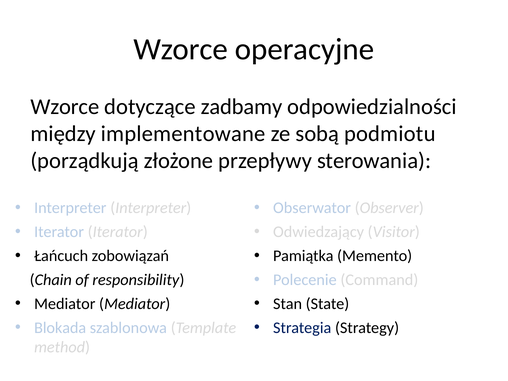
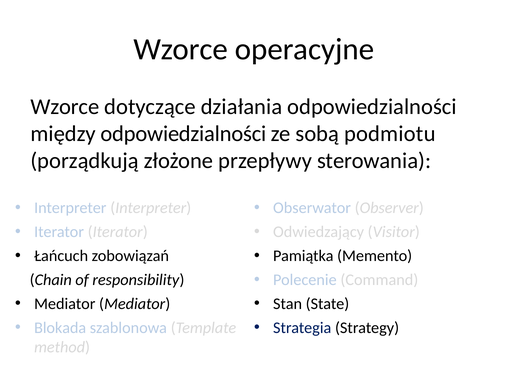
zadbamy: zadbamy -> działania
między implementowane: implementowane -> odpowiedzialności
